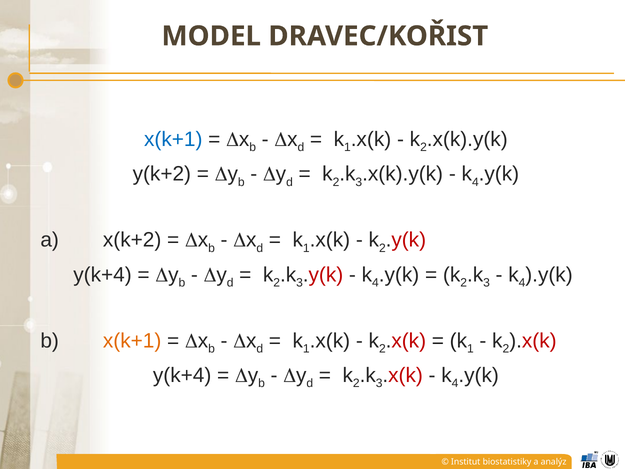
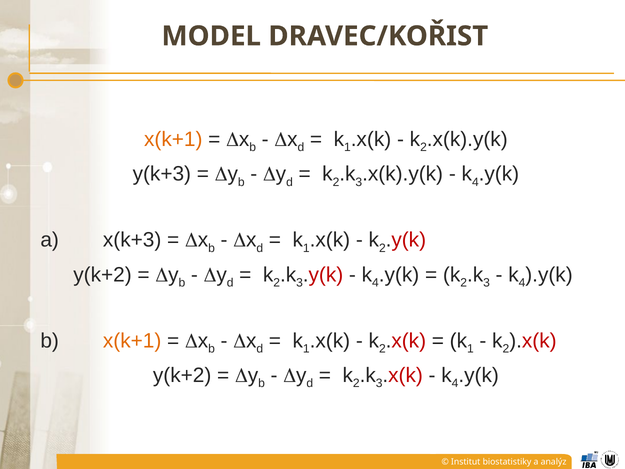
x(k+1 at (173, 139) colour: blue -> orange
y(k+2: y(k+2 -> y(k+3
x(k+2: x(k+2 -> x(k+3
y(k+4 at (103, 275): y(k+4 -> y(k+2
y(k+4 at (182, 375): y(k+4 -> y(k+2
